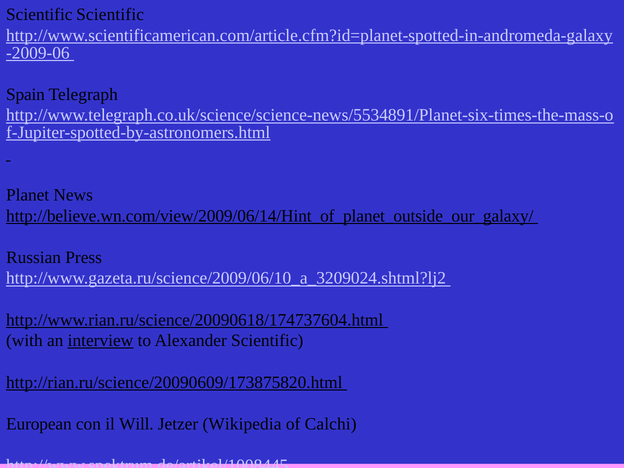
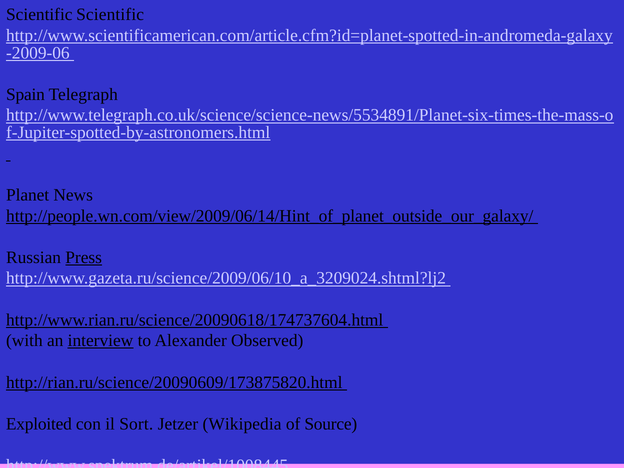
http://believe.wn.com/view/2009/06/14/Hint_of_planet_outside_our_galaxy/: http://believe.wn.com/view/2009/06/14/Hint_of_planet_outside_our_galaxy/ -> http://people.wn.com/view/2009/06/14/Hint_of_planet_outside_our_galaxy/
Press underline: none -> present
Alexander Scientific: Scientific -> Observed
European: European -> Exploited
Will: Will -> Sort
Calchi: Calchi -> Source
